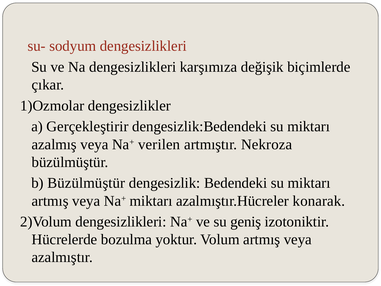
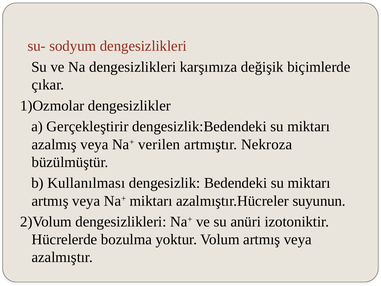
b Büzülmüştür: Büzülmüştür -> Kullanılması
konarak: konarak -> suyunun
geniş: geniş -> anüri
